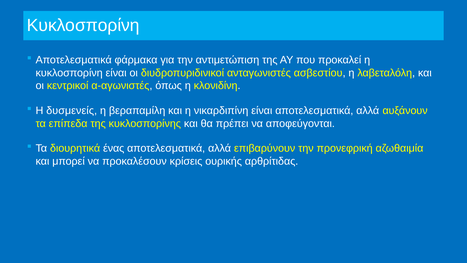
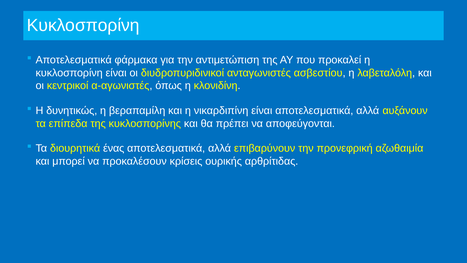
δυσμενείς: δυσμενείς -> δυνητικώς
